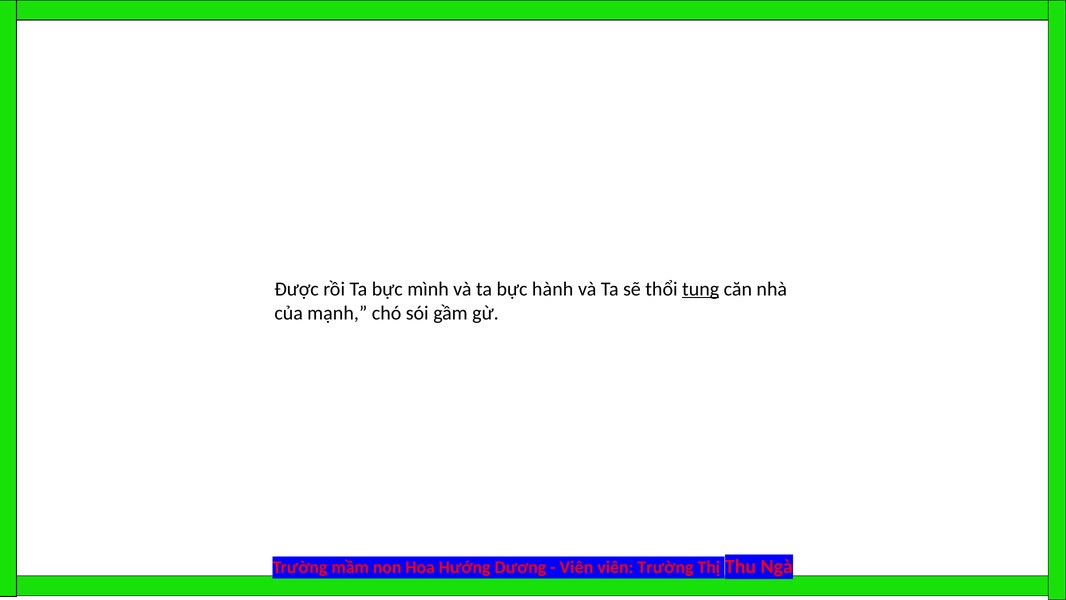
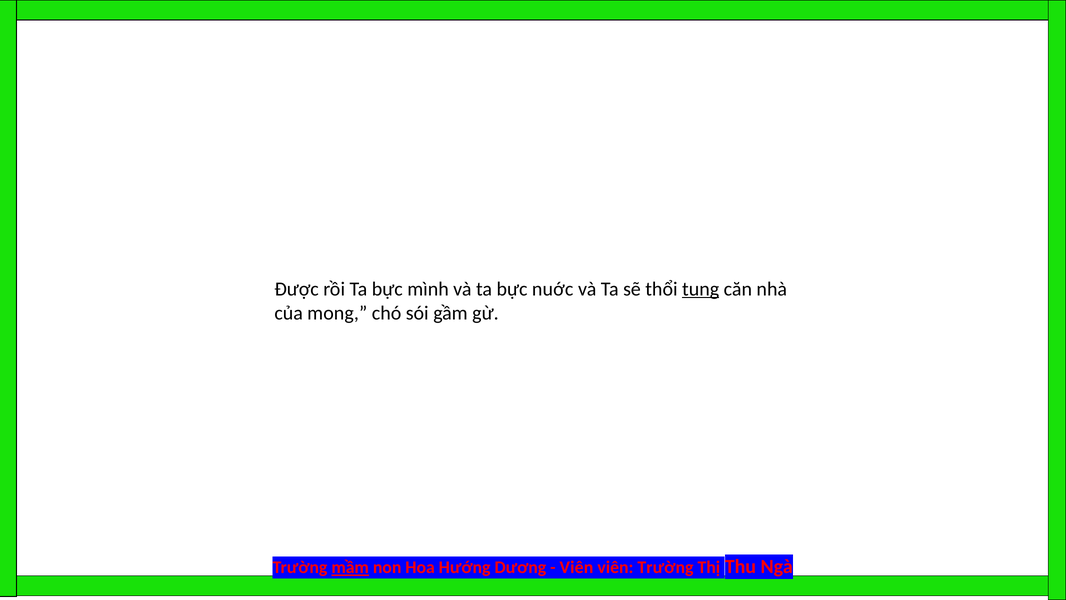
hành: hành -> nuớc
mạnh: mạnh -> mong
mầm underline: none -> present
